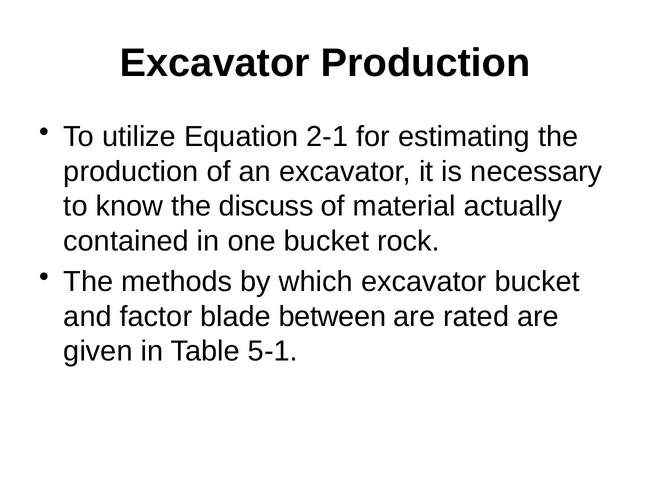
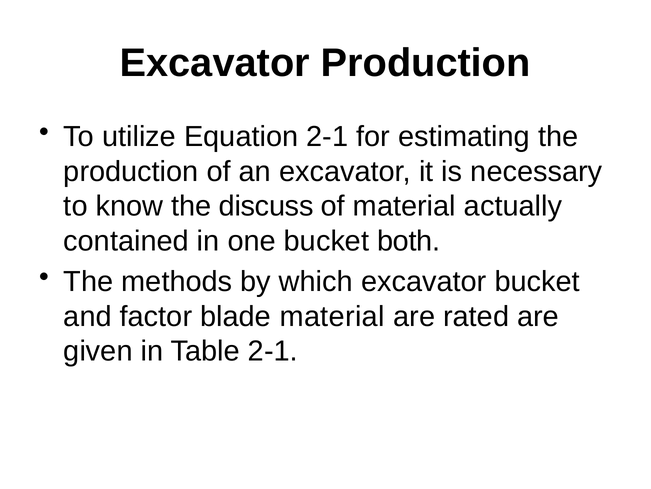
rock: rock -> both
blade between: between -> material
Table 5-1: 5-1 -> 2-1
